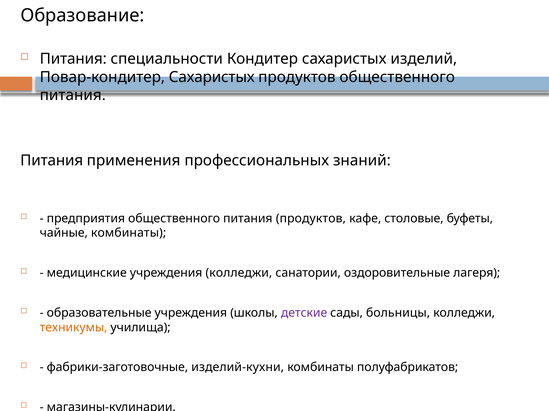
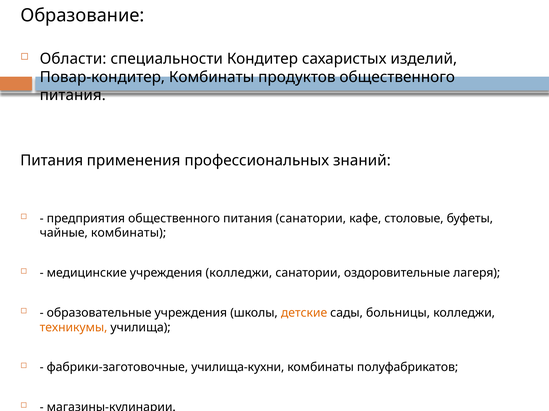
Питания at (73, 59): Питания -> Области
Повар-кондитер Сахаристых: Сахаристых -> Комбинаты
питания продуктов: продуктов -> санатории
детские colour: purple -> orange
изделий-кухни: изделий-кухни -> училища-кухни
